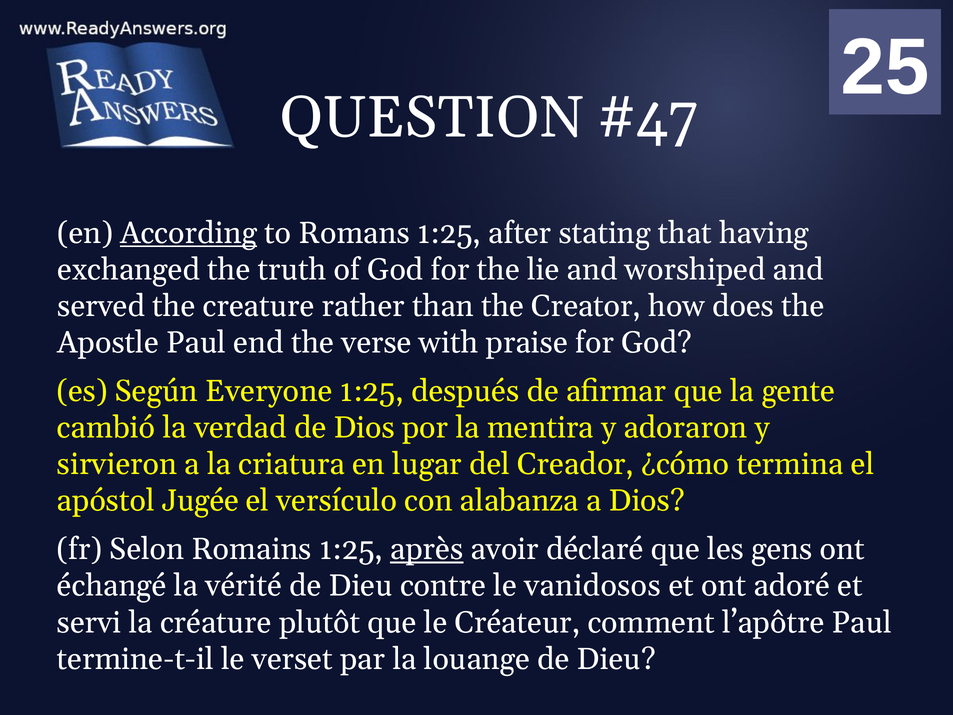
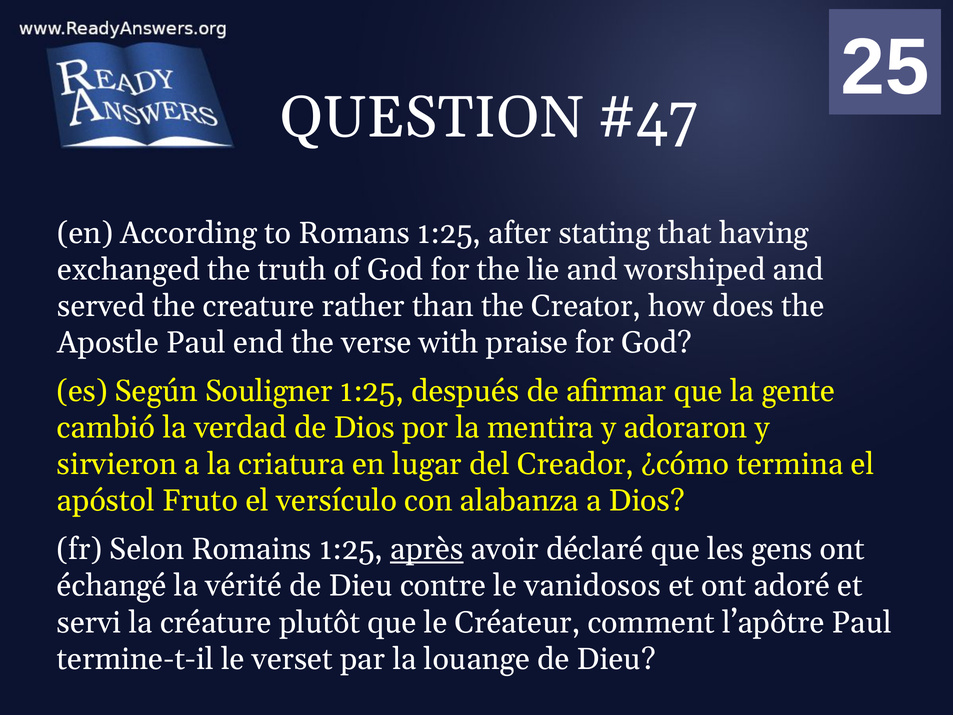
According underline: present -> none
Everyone: Everyone -> Souligner
Jugée: Jugée -> Fruto
